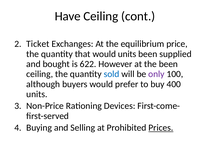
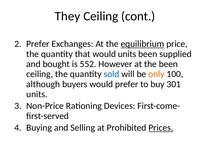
Have: Have -> They
Ticket at (38, 44): Ticket -> Prefer
equilibrium underline: none -> present
622: 622 -> 552
only colour: purple -> orange
400: 400 -> 301
